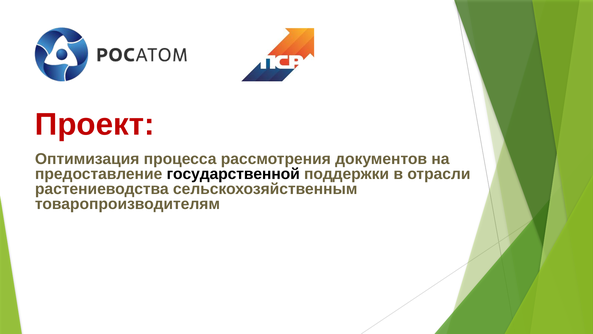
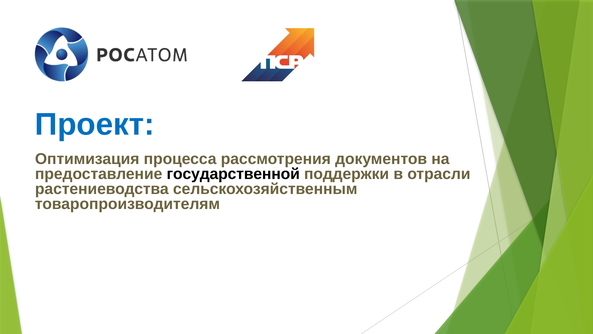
Проект colour: red -> blue
